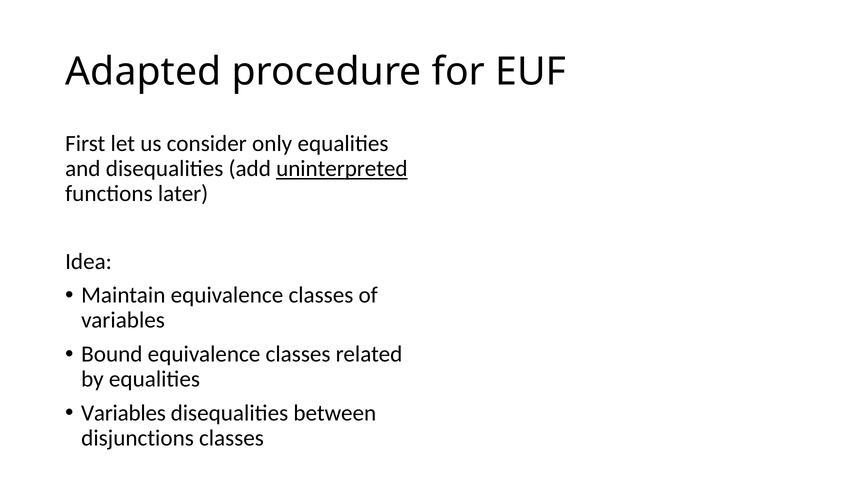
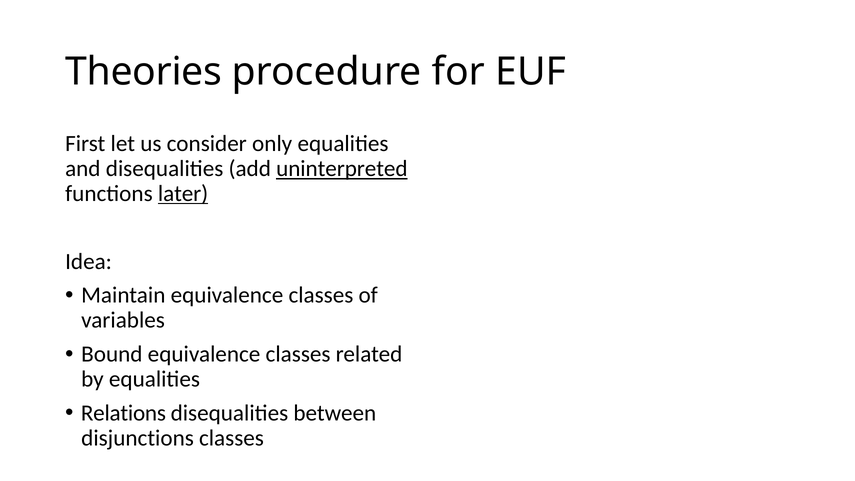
Adapted: Adapted -> Theories
later underline: none -> present
Variables at (123, 413): Variables -> Relations
